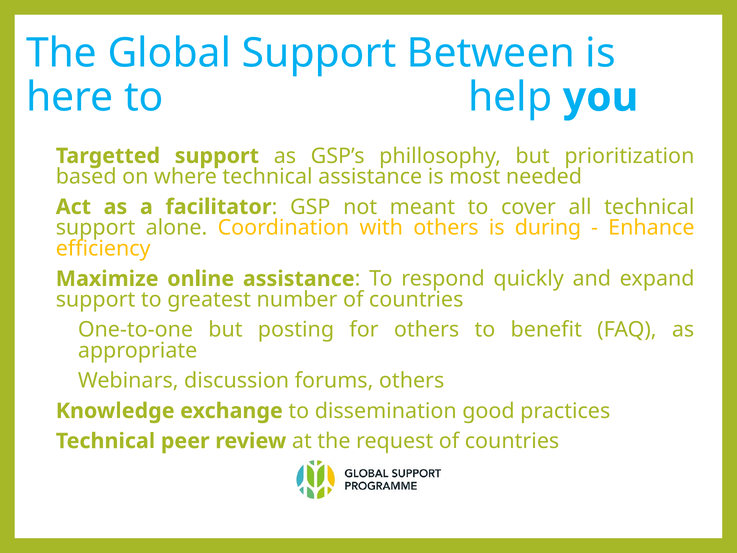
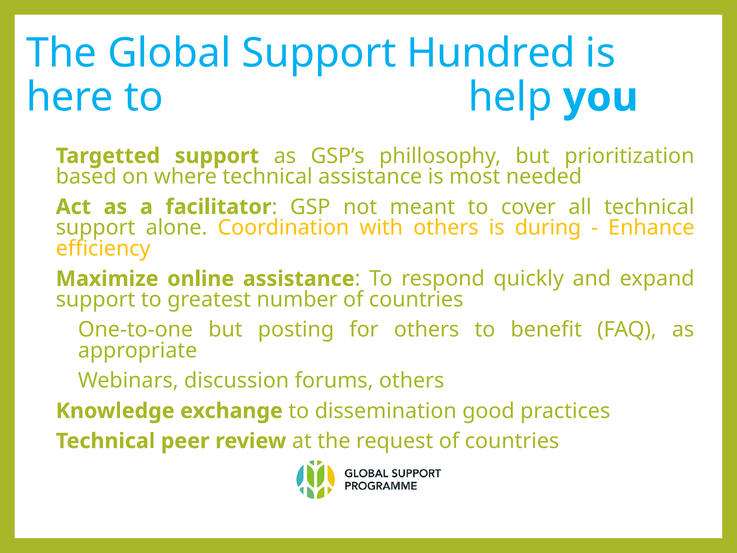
Between: Between -> Hundred
